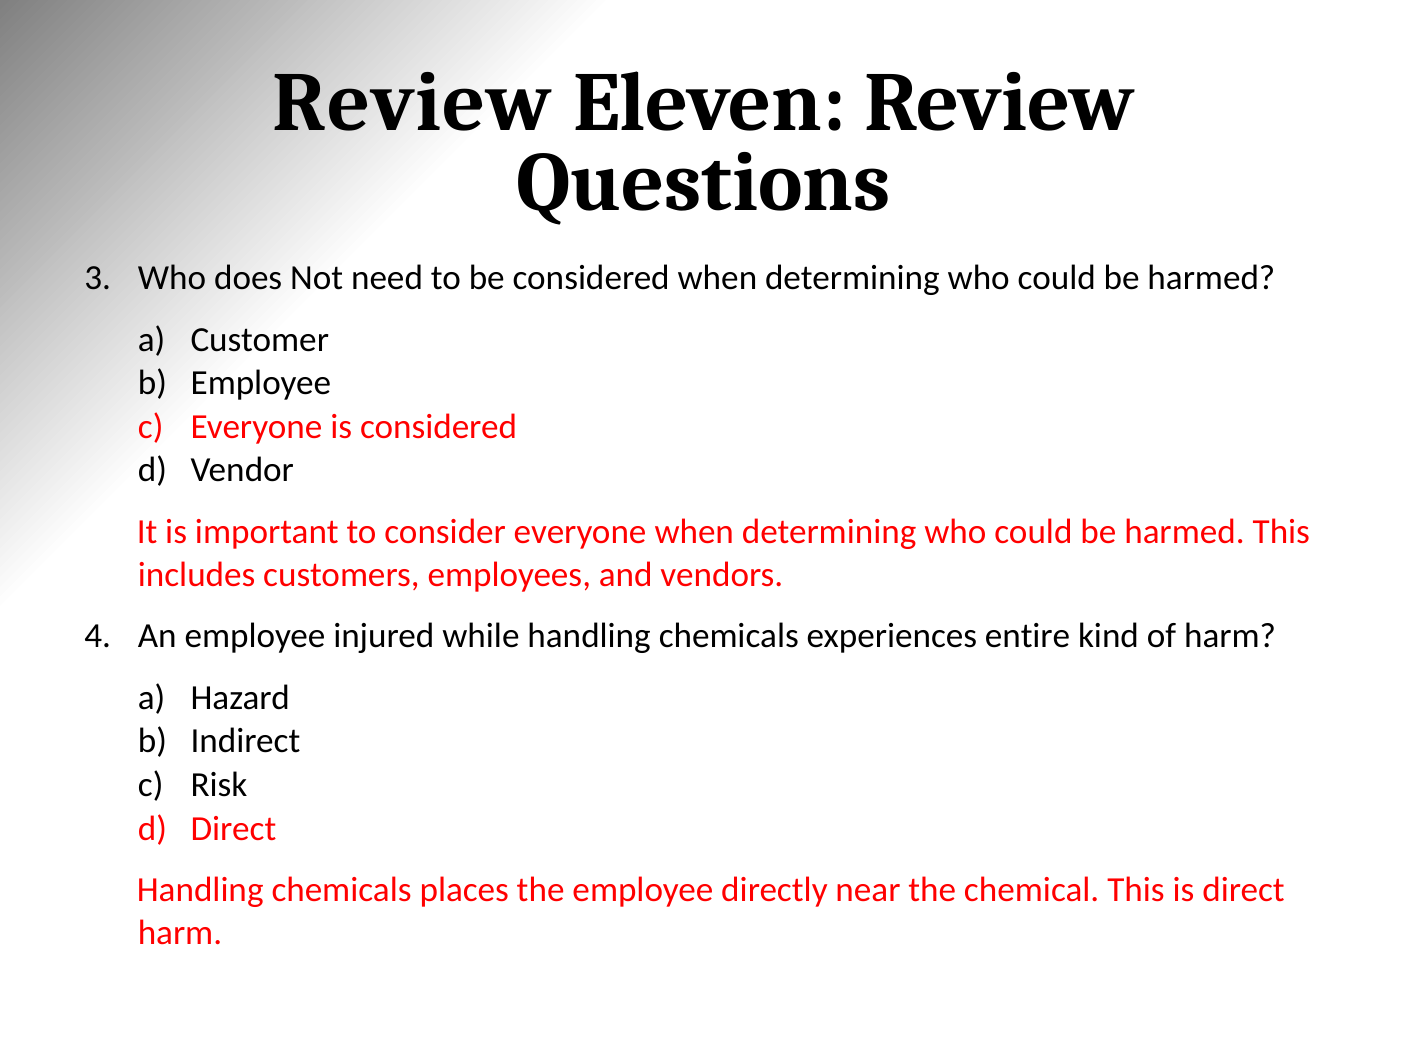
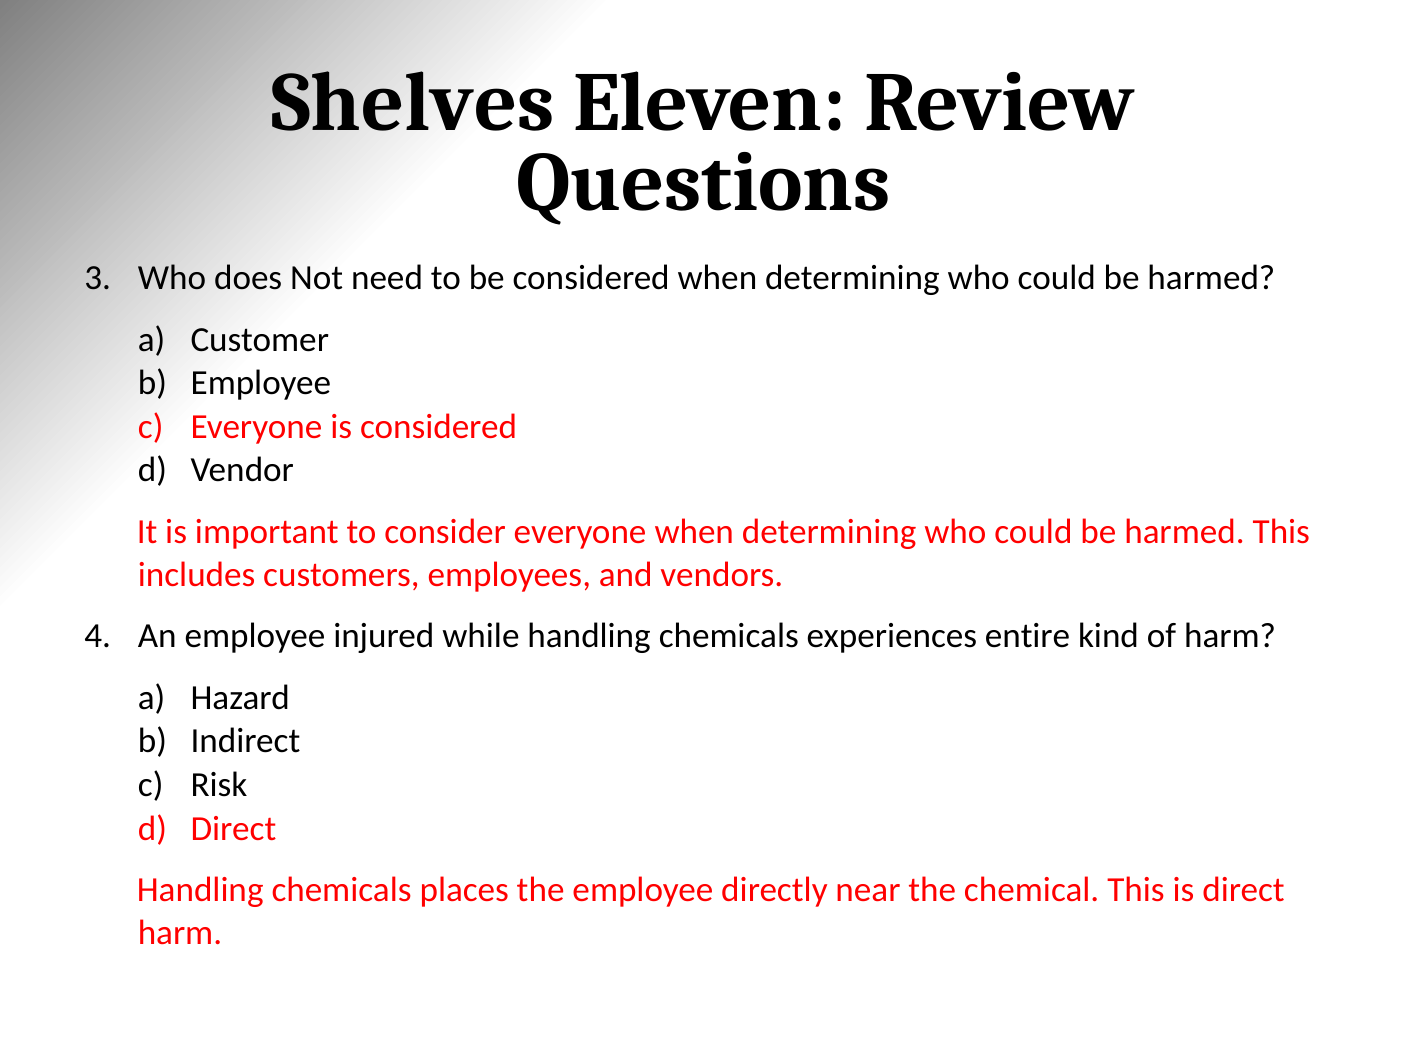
Review at (412, 102): Review -> Shelves
